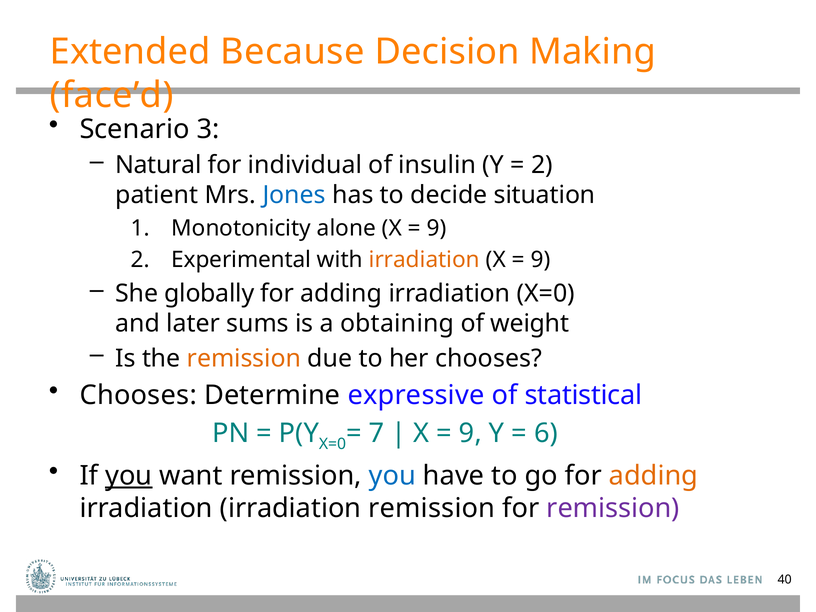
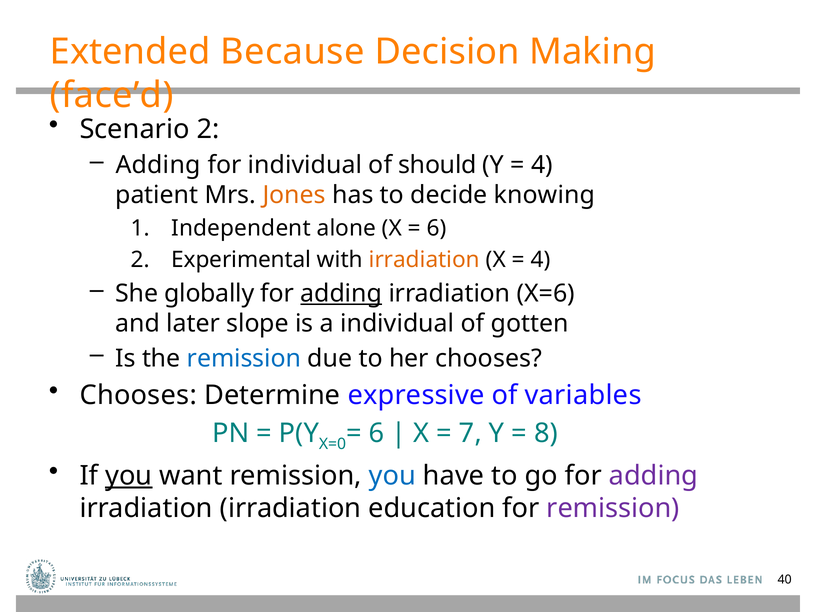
Scenario 3: 3 -> 2
Natural at (158, 165): Natural -> Adding
insulin: insulin -> should
2 at (542, 165): 2 -> 4
Jones colour: blue -> orange
situation: situation -> knowing
Monotonicity: Monotonicity -> Independent
9 at (437, 228): 9 -> 6
9 at (541, 260): 9 -> 4
adding at (341, 294) underline: none -> present
irradiation X=0: X=0 -> X=6
sums: sums -> slope
a obtaining: obtaining -> individual
weight: weight -> gotten
remission at (244, 358) colour: orange -> blue
statistical: statistical -> variables
7 at (376, 433): 7 -> 6
9 at (470, 433): 9 -> 7
6: 6 -> 8
adding at (654, 476) colour: orange -> purple
irradiation remission: remission -> education
